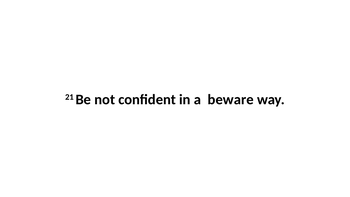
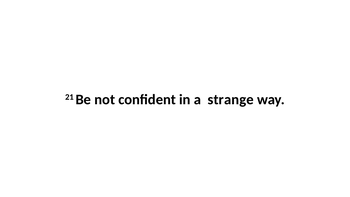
beware: beware -> strange
